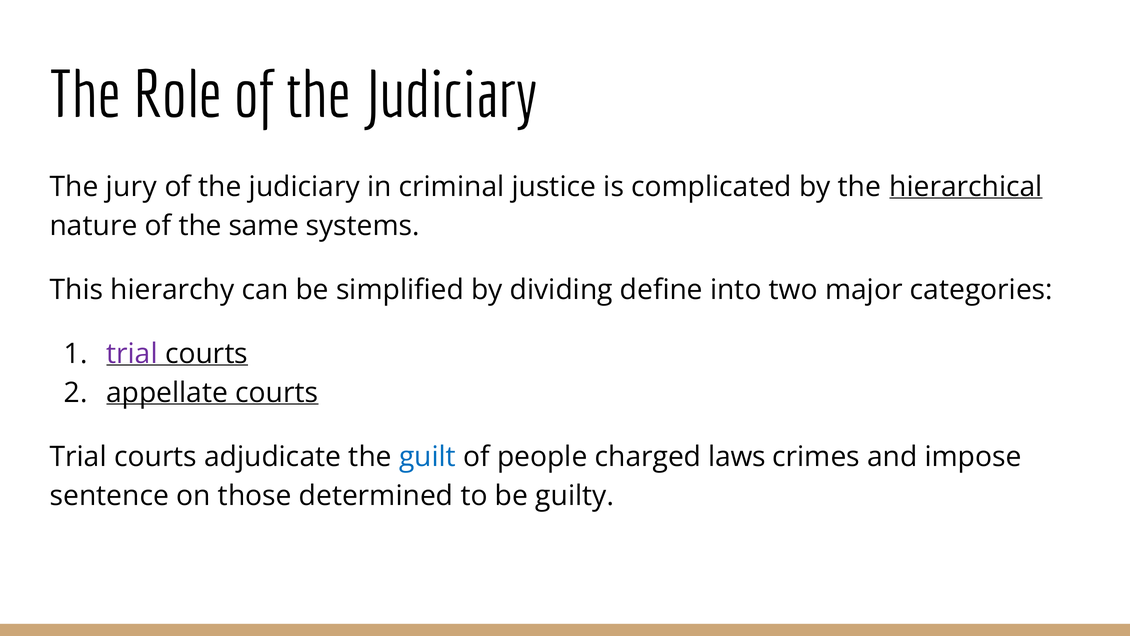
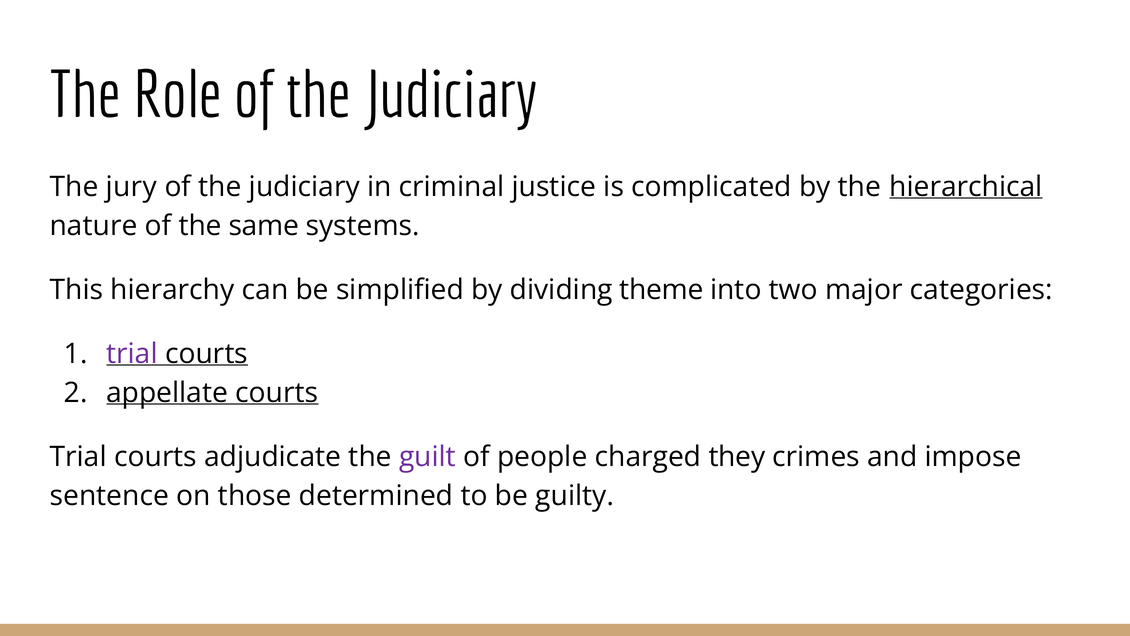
define: define -> theme
guilt colour: blue -> purple
laws: laws -> they
